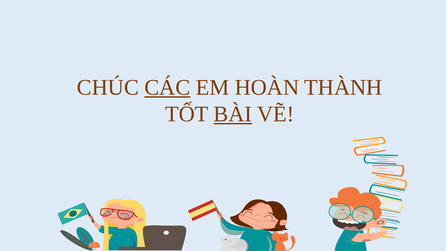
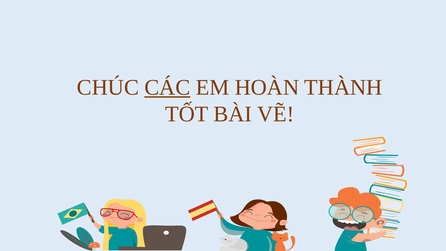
BÀI underline: present -> none
